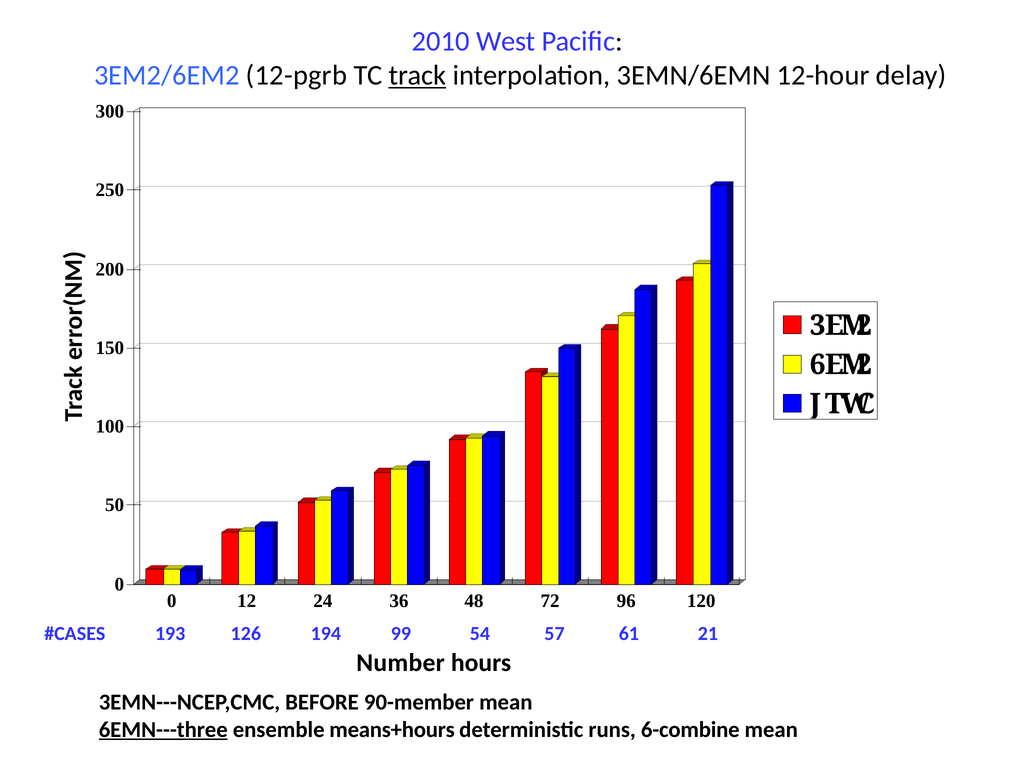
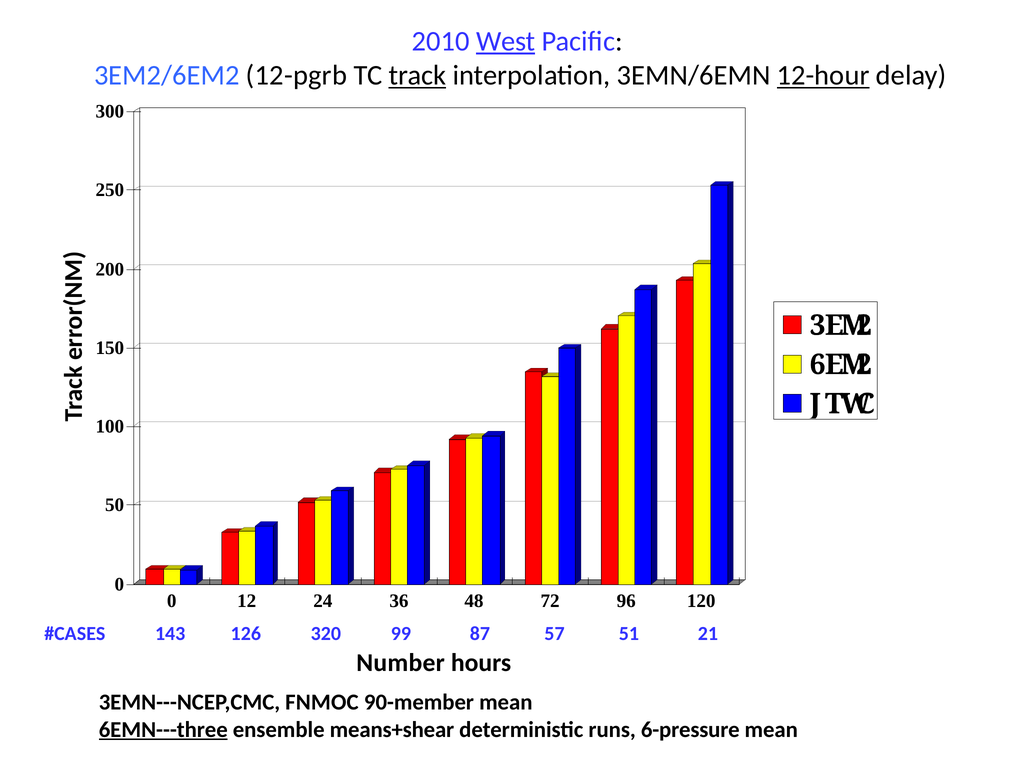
West underline: none -> present
12-hour underline: none -> present
193: 193 -> 143
194: 194 -> 320
54: 54 -> 87
61: 61 -> 51
BEFORE: BEFORE -> FNMOC
means+hours: means+hours -> means+shear
6-combine: 6-combine -> 6-pressure
